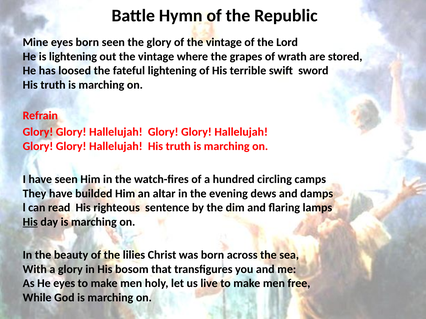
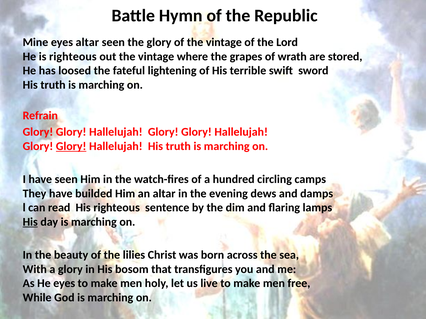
eyes born: born -> altar
is lightening: lightening -> righteous
Glory at (71, 147) underline: none -> present
